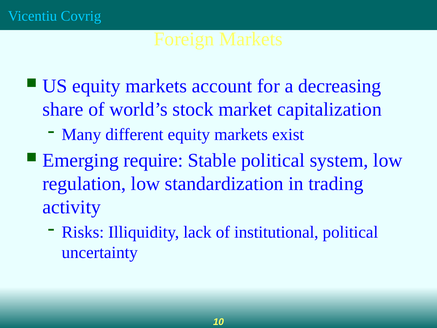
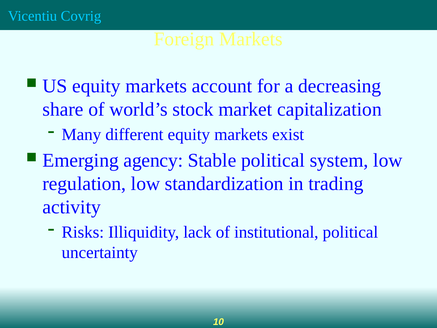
require: require -> agency
